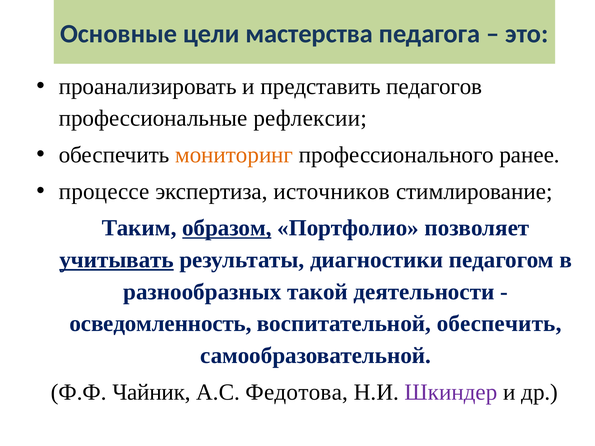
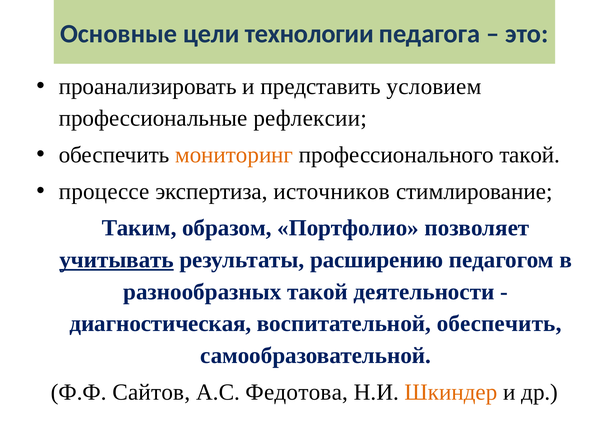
мастерства: мастерства -> технологии
педагогов: педагогов -> условием
профессионального ранее: ранее -> такой
образом underline: present -> none
диагностики: диагностики -> расширению
осведомленность: осведомленность -> диагностическая
Чайник: Чайник -> Сайтов
Шкиндер colour: purple -> orange
